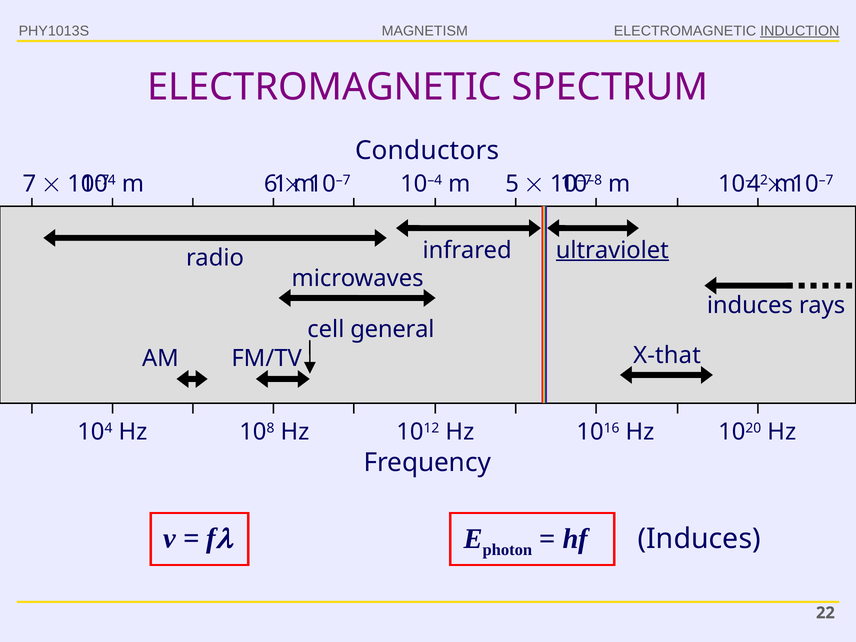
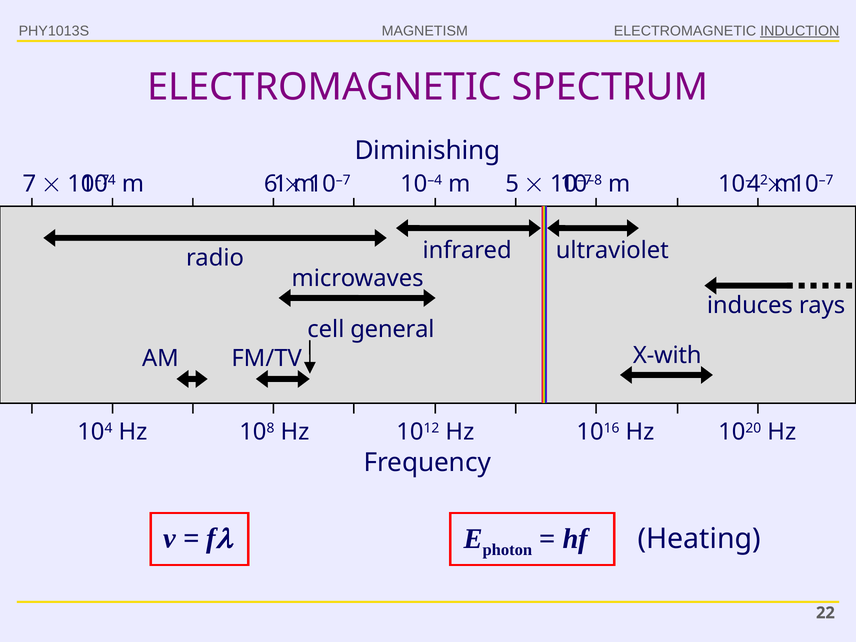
Conductors: Conductors -> Diminishing
ultraviolet underline: present -> none
X-that: X-that -> X-with
hf Induces: Induces -> Heating
